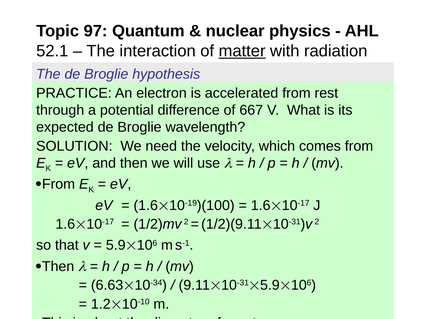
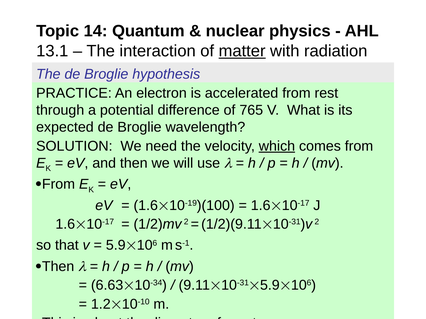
97: 97 -> 14
52.1: 52.1 -> 13.1
667: 667 -> 765
which underline: none -> present
